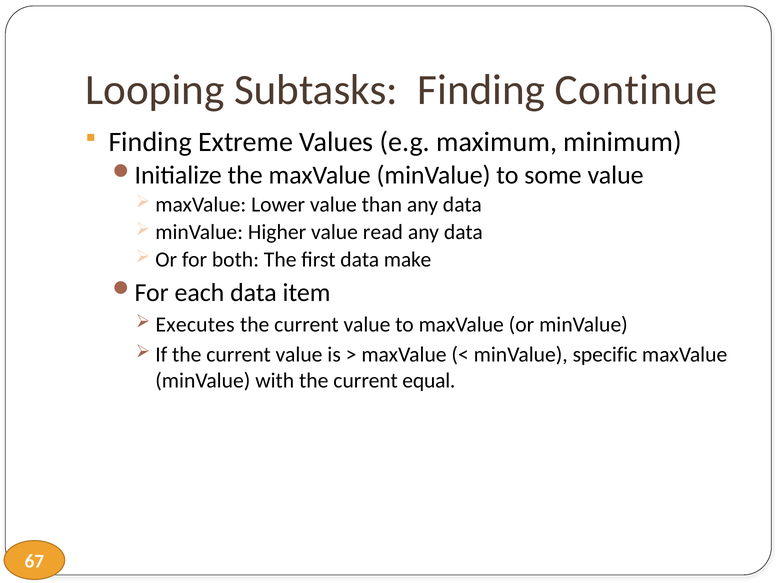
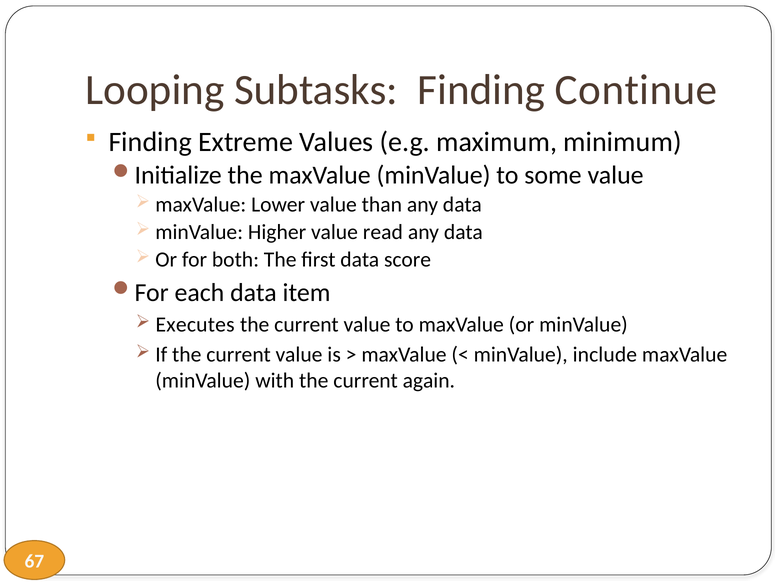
make: make -> score
specific: specific -> include
equal: equal -> again
